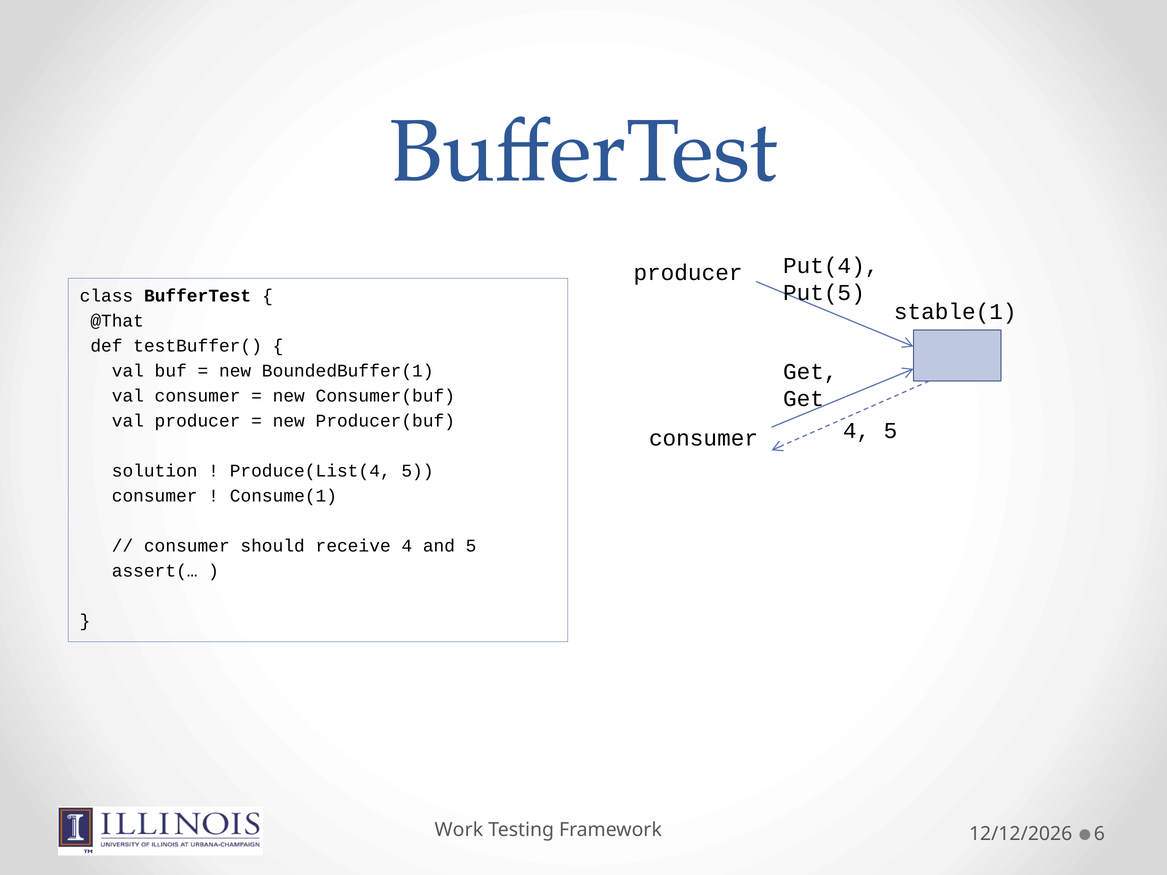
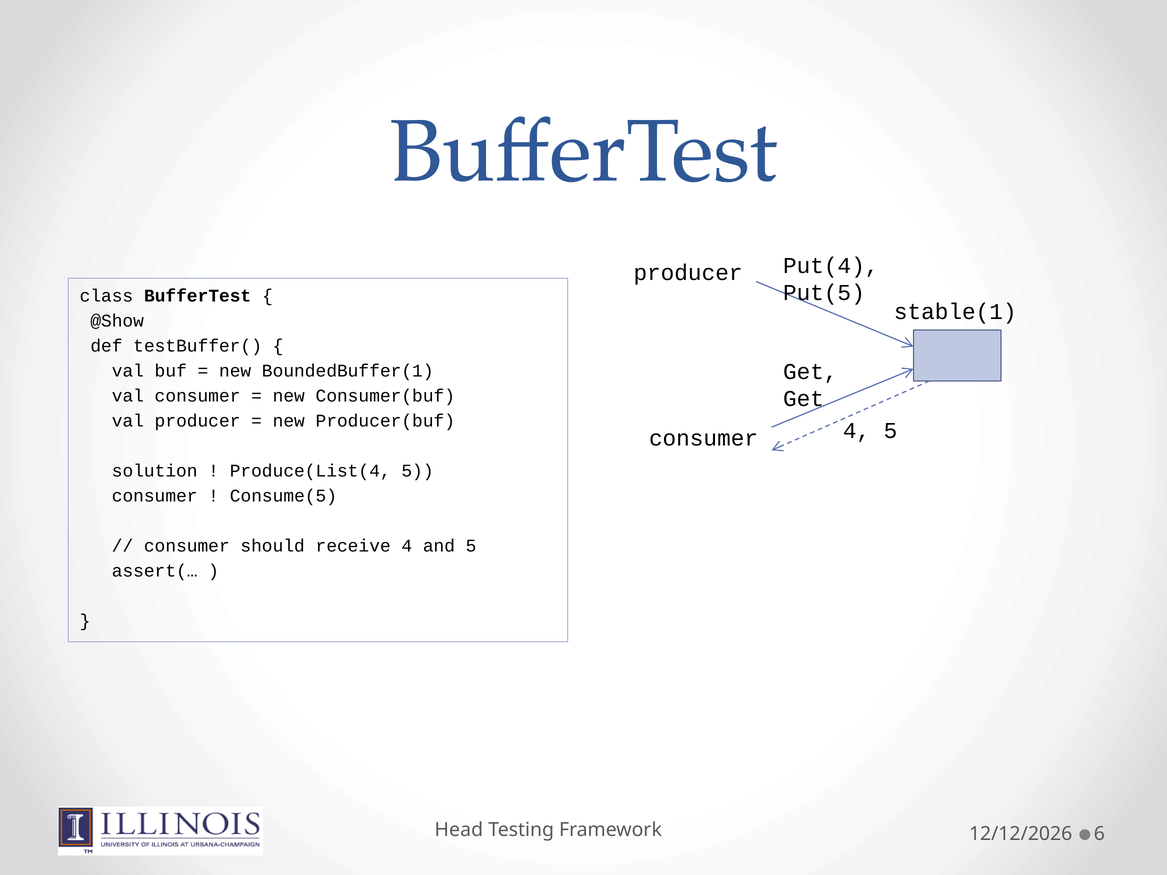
@That: @That -> @Show
Consume(1: Consume(1 -> Consume(5
Work: Work -> Head
